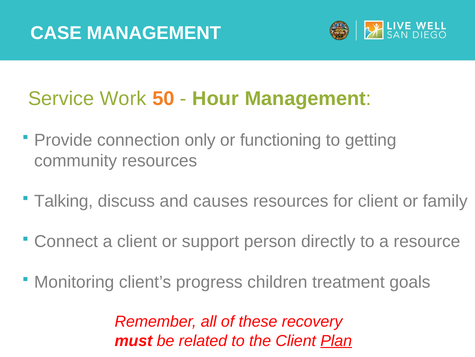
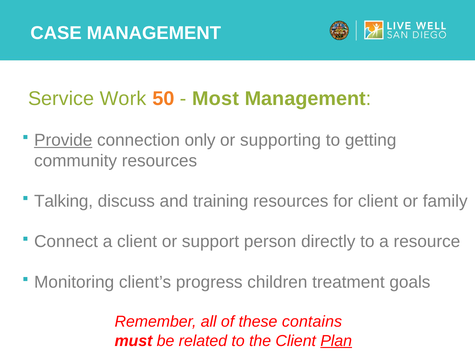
Hour: Hour -> Most
Provide underline: none -> present
functioning: functioning -> supporting
causes: causes -> training
recovery: recovery -> contains
